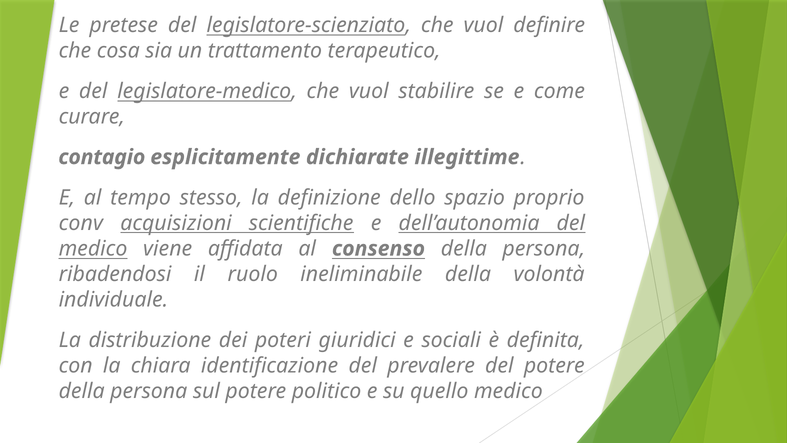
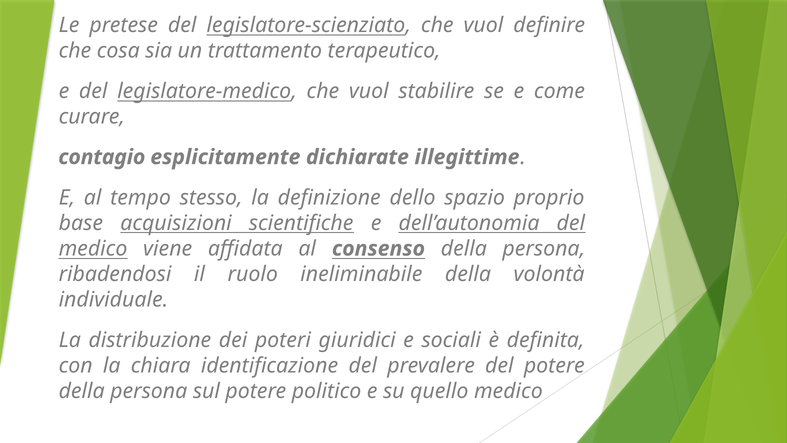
conv: conv -> base
